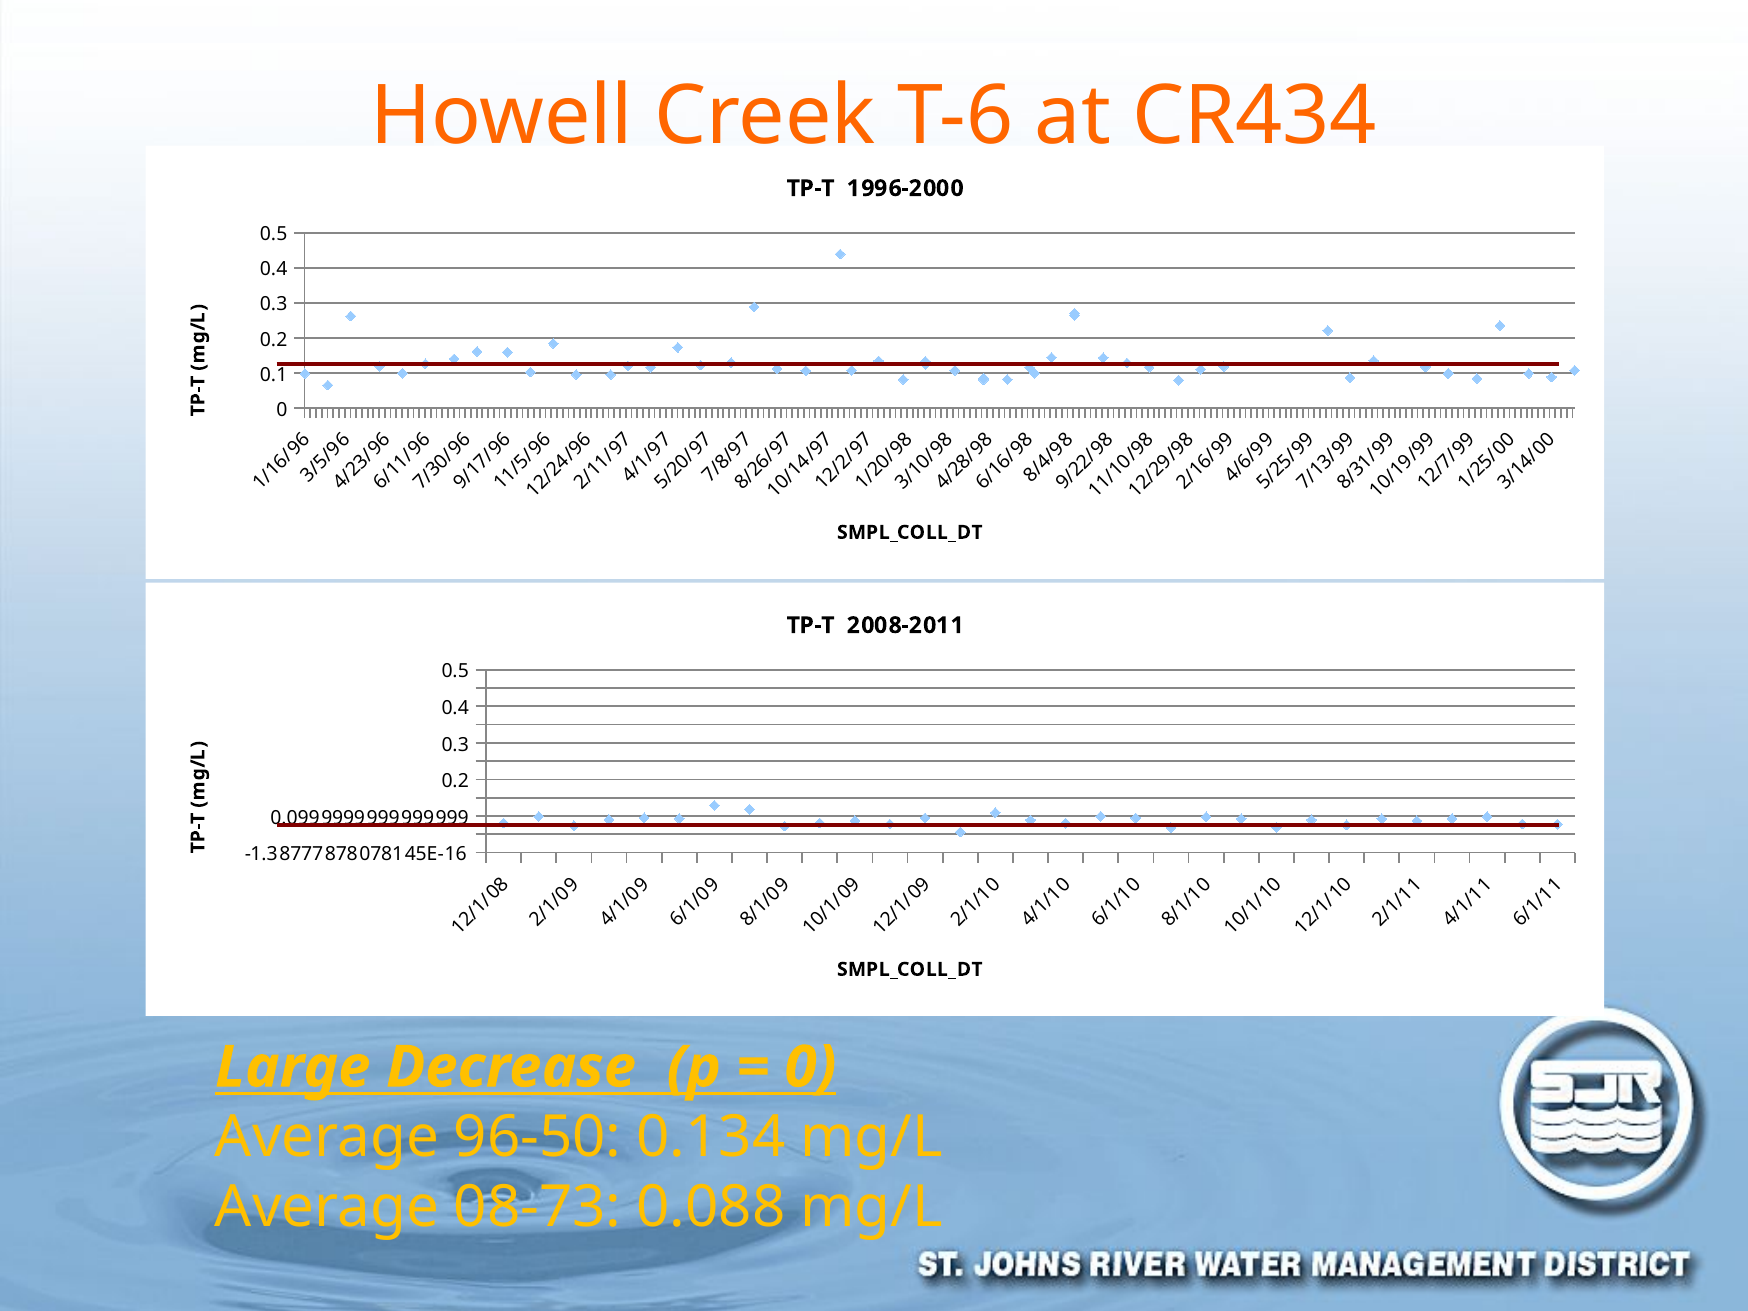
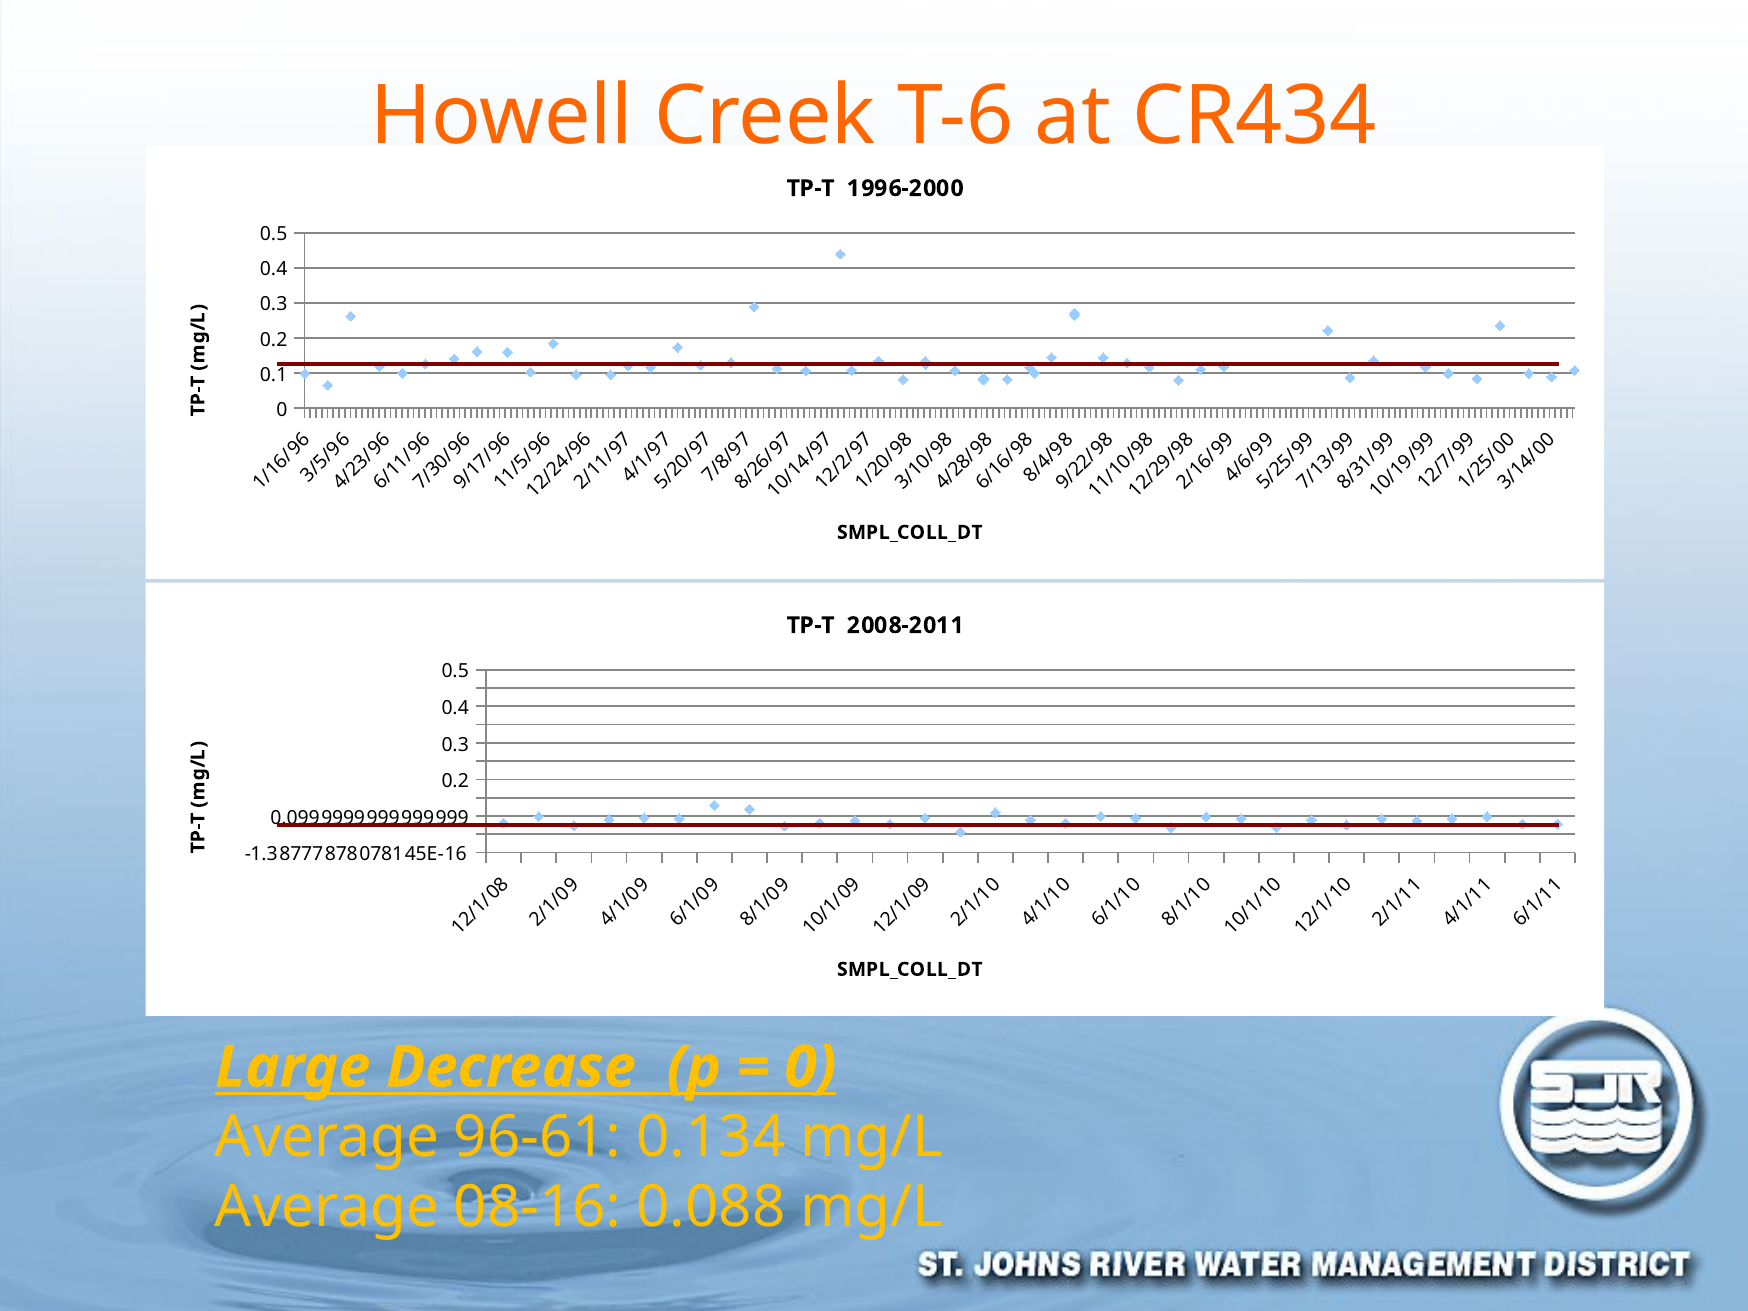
96-50: 96-50 -> 96-61
08-73: 08-73 -> 08-16
